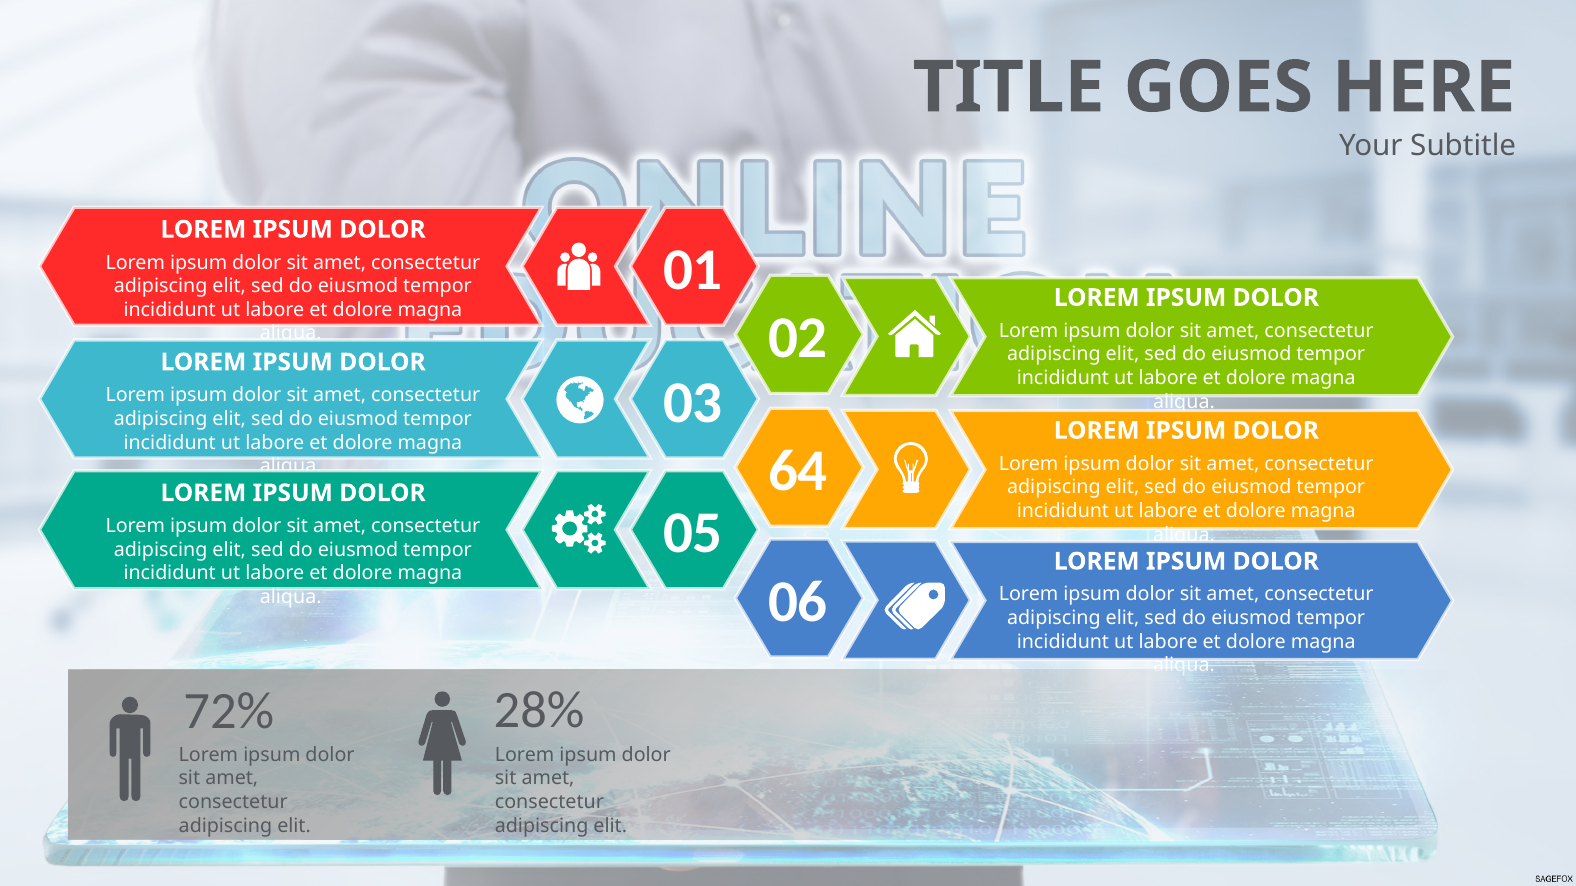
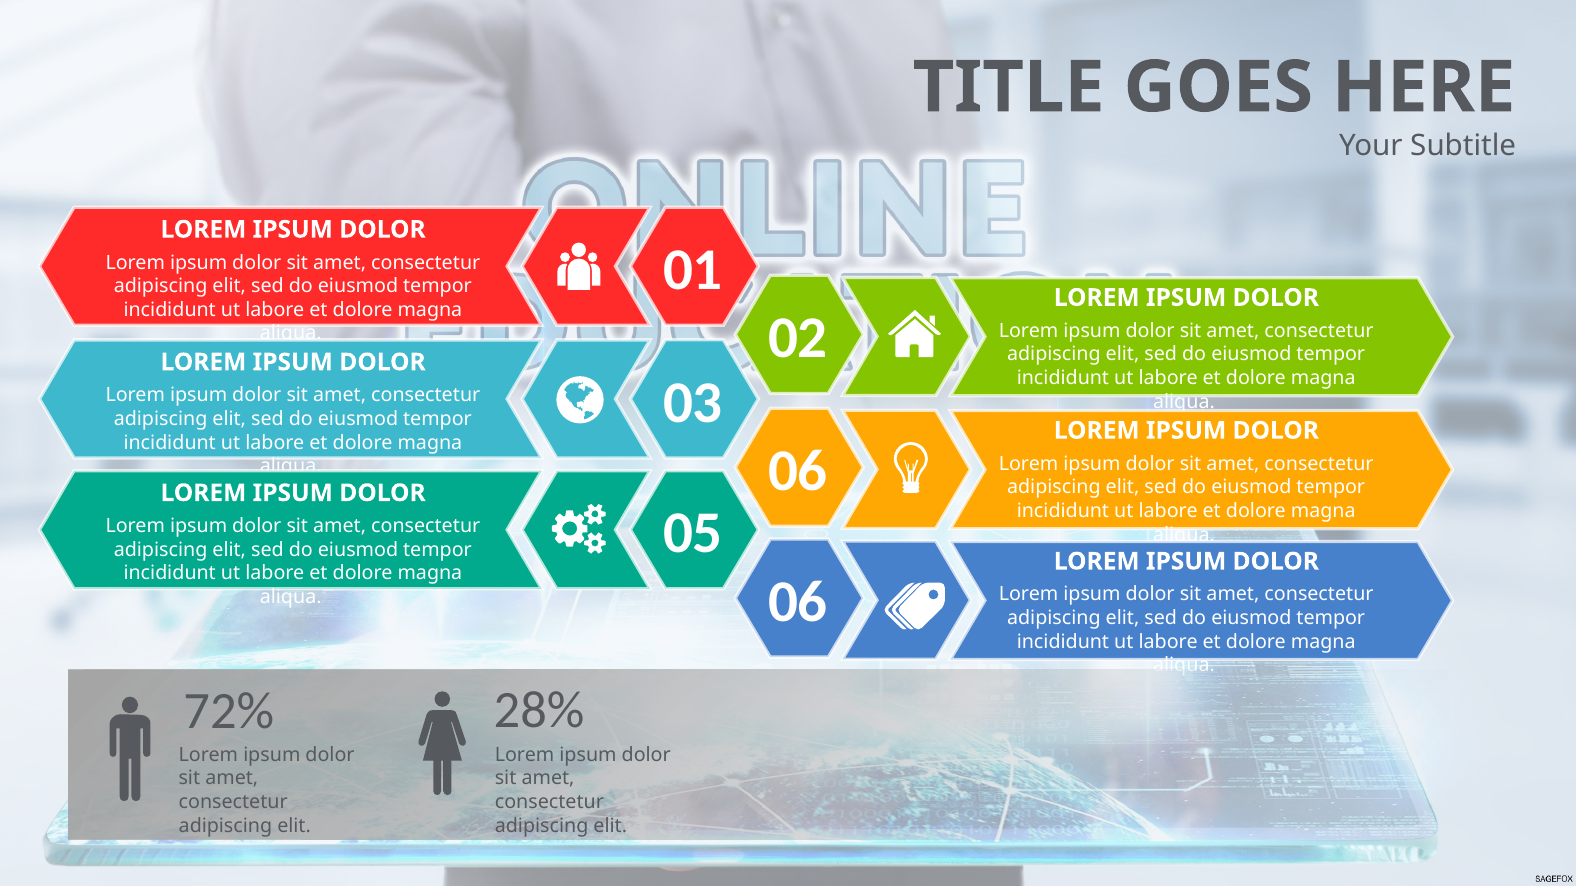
64 at (798, 471): 64 -> 06
